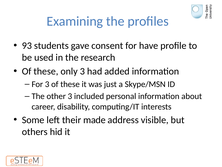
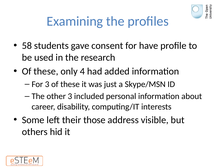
93: 93 -> 58
only 3: 3 -> 4
made: made -> those
